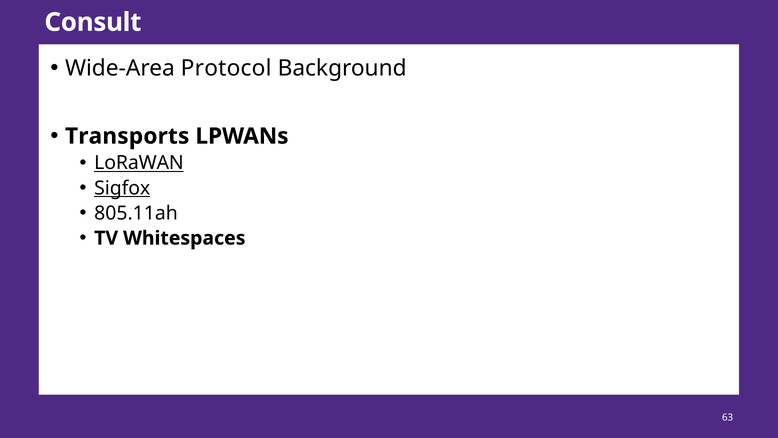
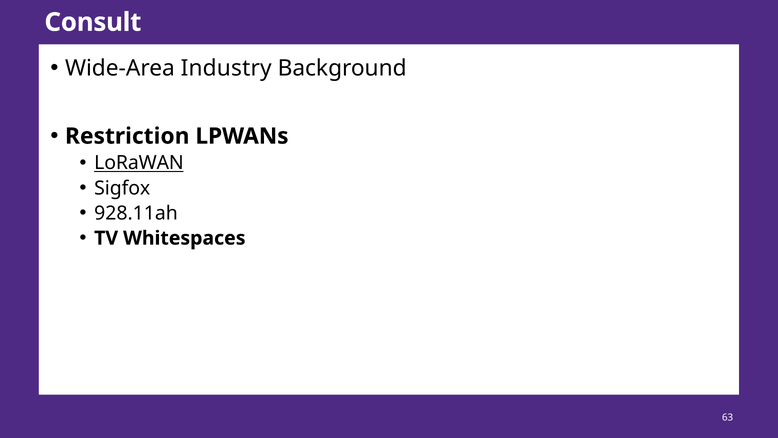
Protocol: Protocol -> Industry
Transports: Transports -> Restriction
Sigfox underline: present -> none
805.11ah: 805.11ah -> 928.11ah
